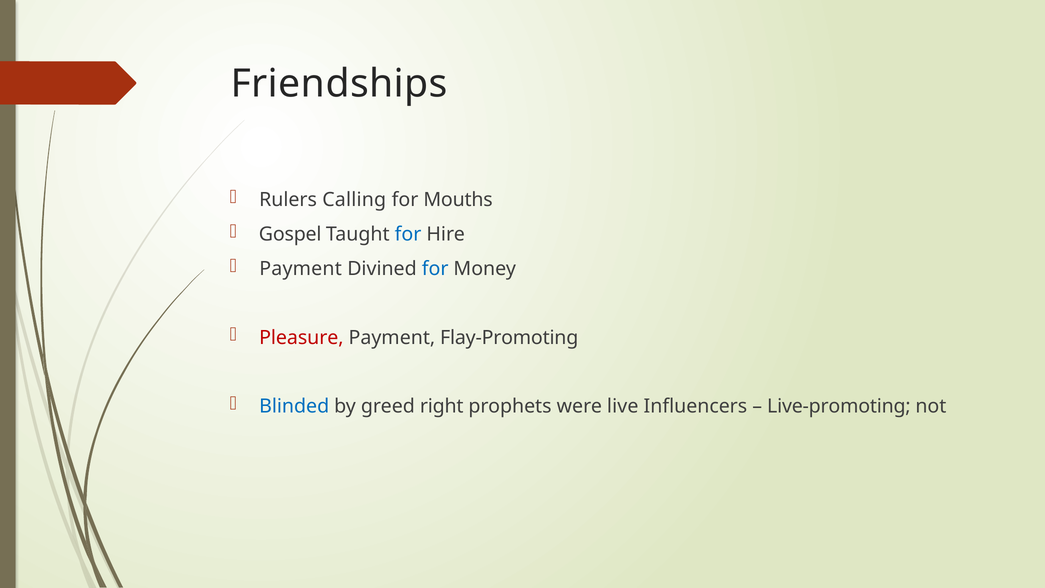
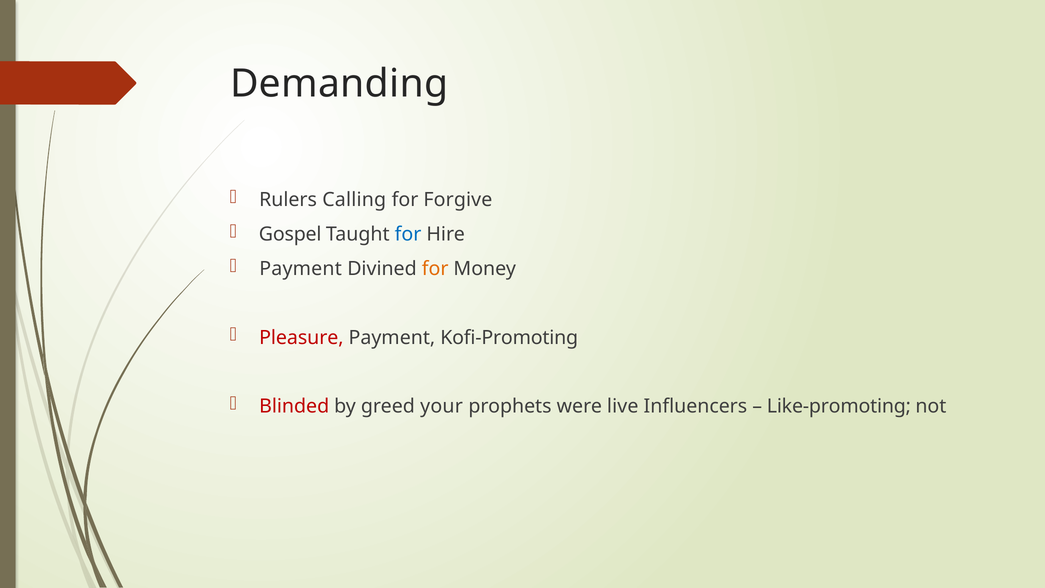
Friendships: Friendships -> Demanding
Mouths: Mouths -> Forgive
for at (435, 269) colour: blue -> orange
Flay-Promoting: Flay-Promoting -> Kofi-Promoting
Blinded colour: blue -> red
right: right -> your
Live-promoting: Live-promoting -> Like-promoting
